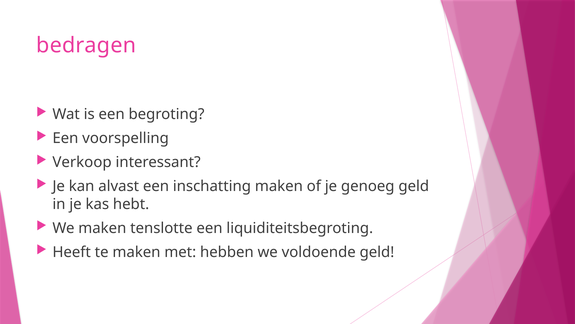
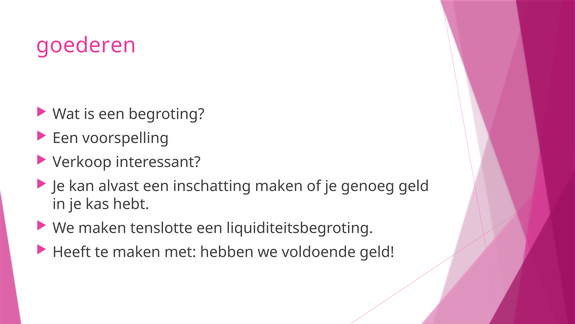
bedragen: bedragen -> goederen
